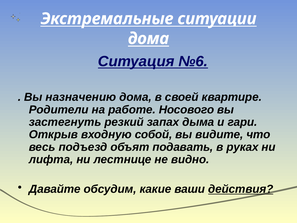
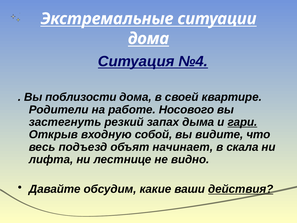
№6: №6 -> №4
назначению: назначению -> поблизости
гари underline: none -> present
подавать: подавать -> начинает
руках: руках -> скала
